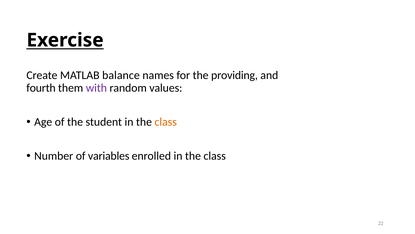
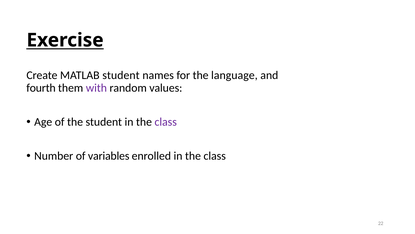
MATLAB balance: balance -> student
providing: providing -> language
class at (166, 122) colour: orange -> purple
